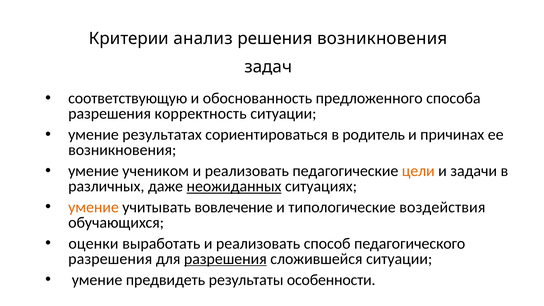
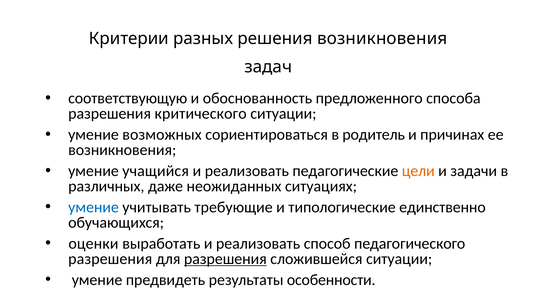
анализ: анализ -> разных
корректность: корректность -> критического
результатах: результатах -> возможных
учеником: учеником -> учащийся
неожиданных underline: present -> none
умение at (94, 207) colour: orange -> blue
вовлечение: вовлечение -> требующие
воздействия: воздействия -> единственно
